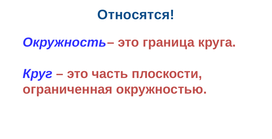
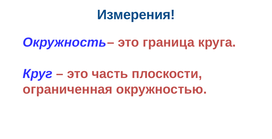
Относятся: Относятся -> Измерения
